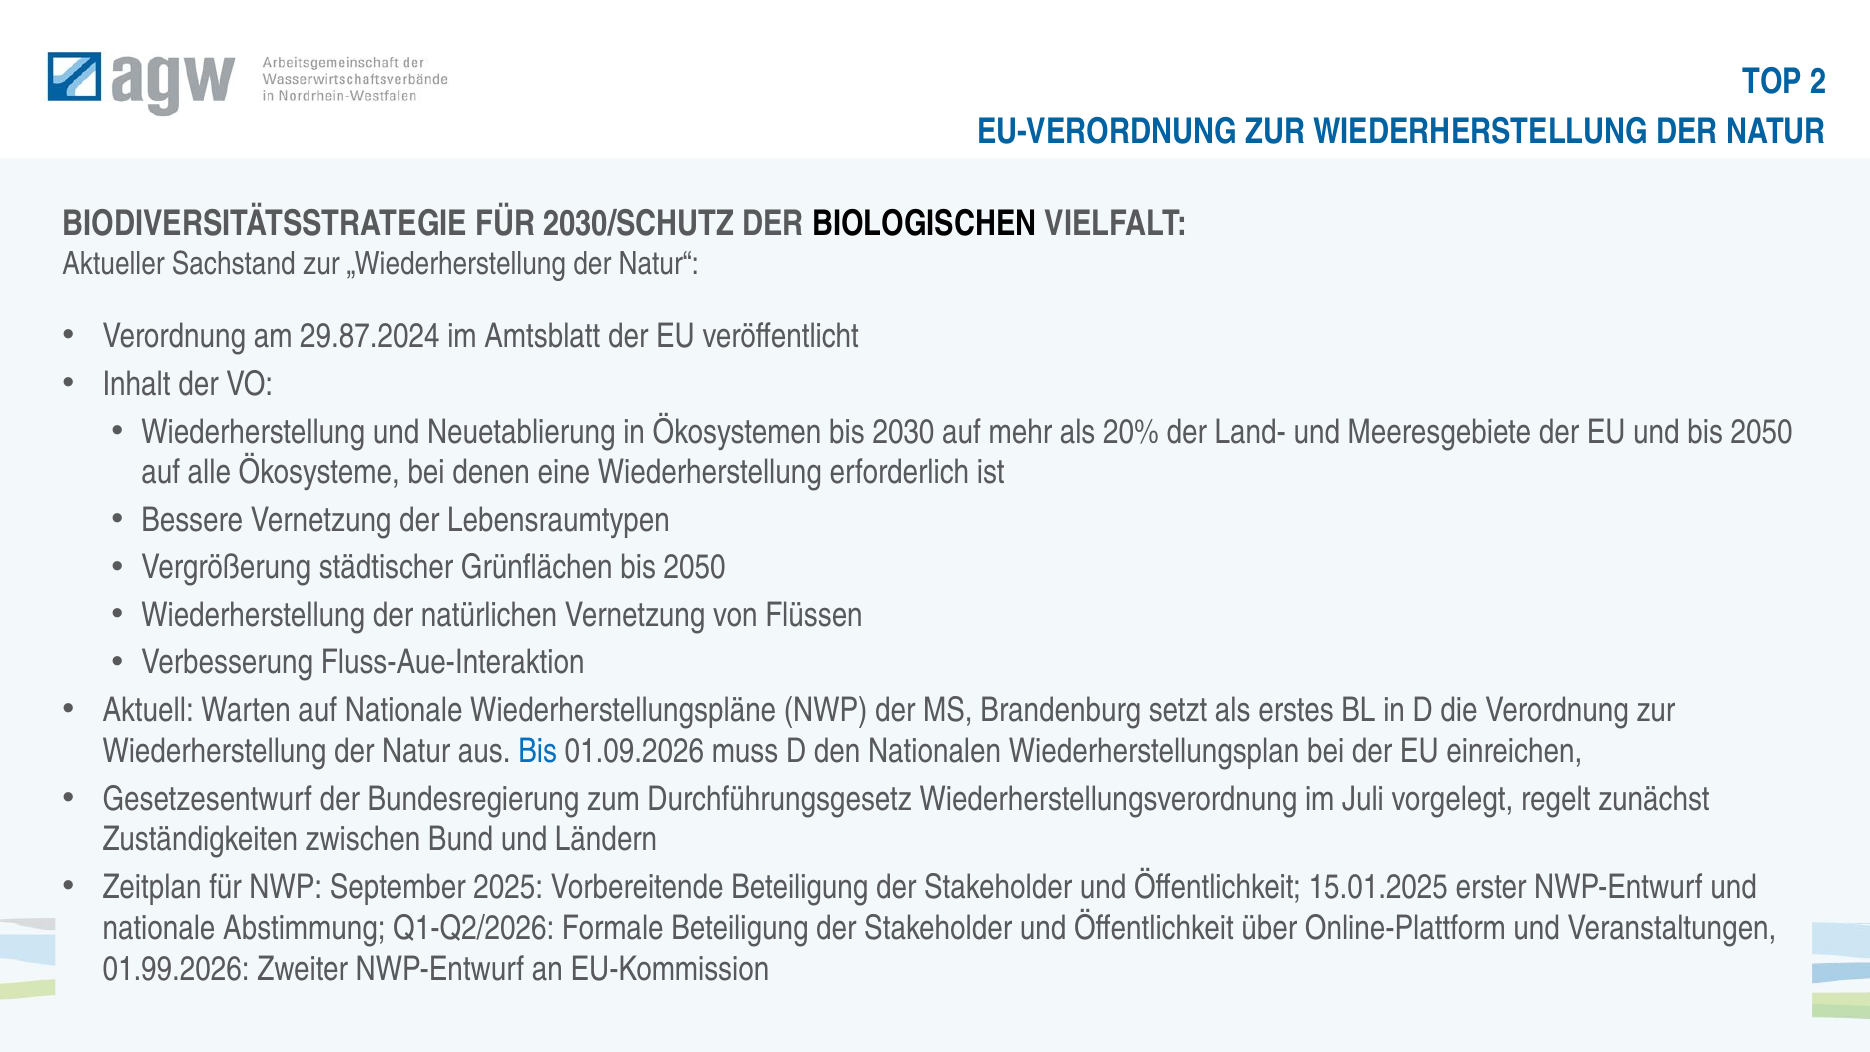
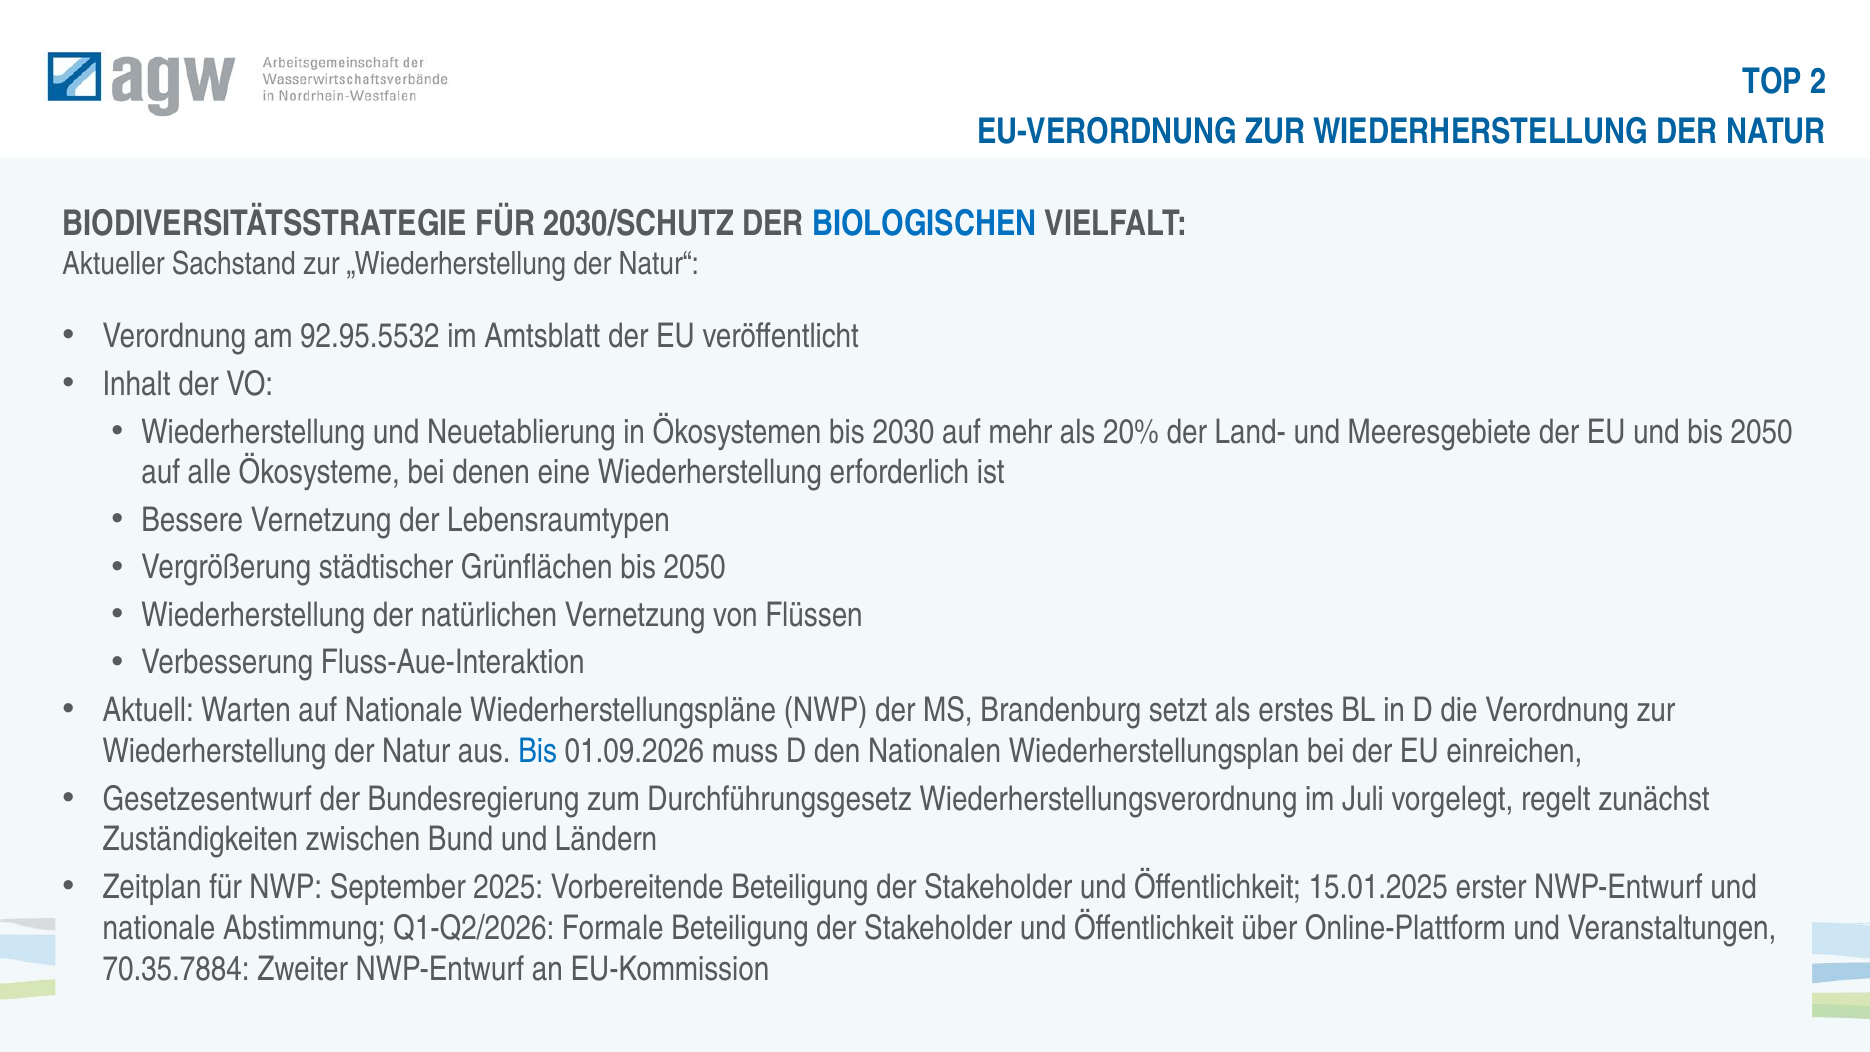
BIOLOGISCHEN colour: black -> blue
29.87.2024: 29.87.2024 -> 92.95.5532
01.99.2026: 01.99.2026 -> 70.35.7884
